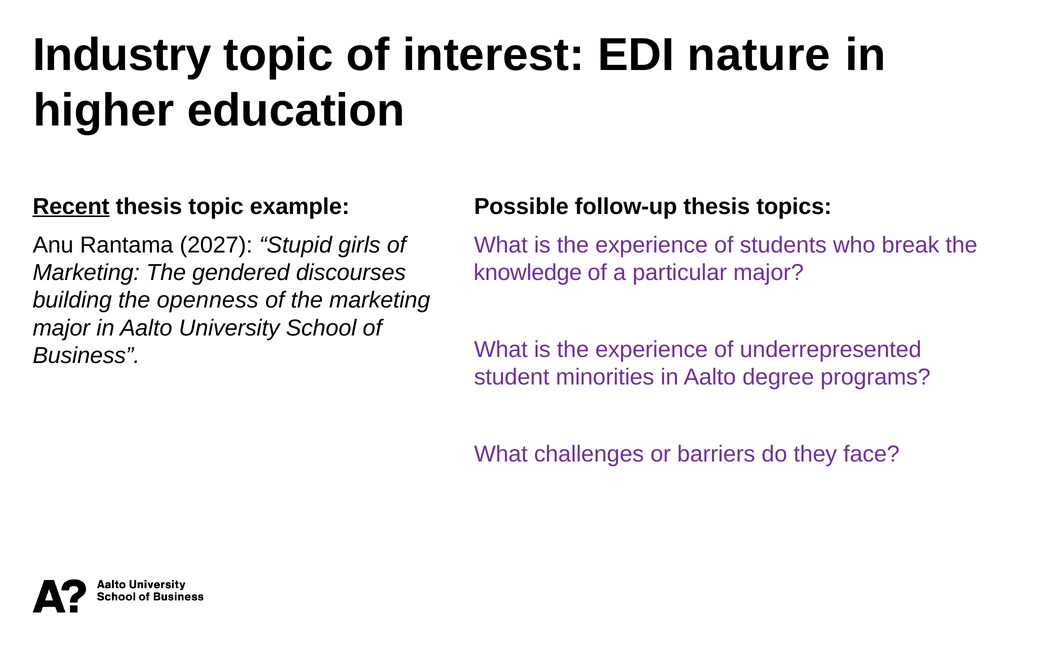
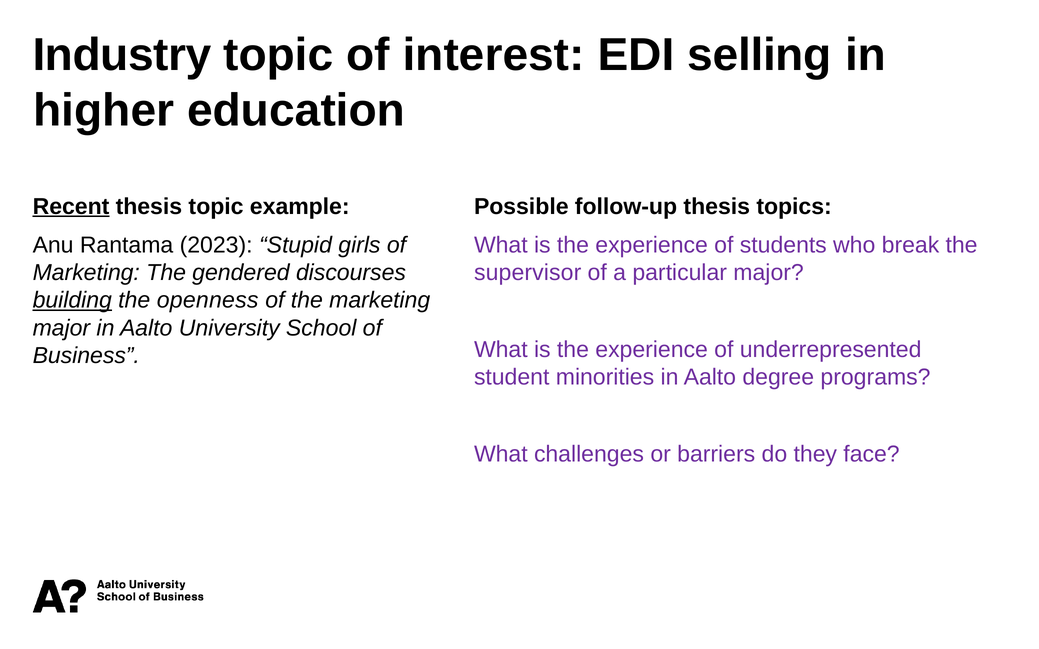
nature: nature -> selling
2027: 2027 -> 2023
knowledge: knowledge -> supervisor
building underline: none -> present
